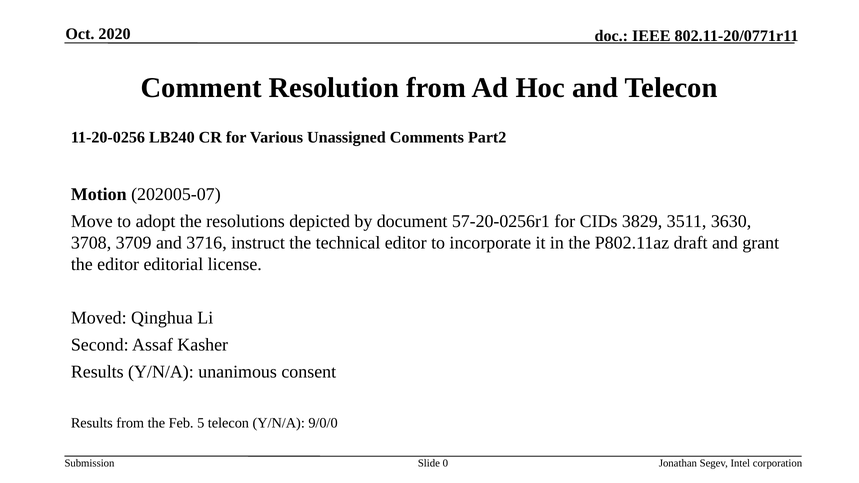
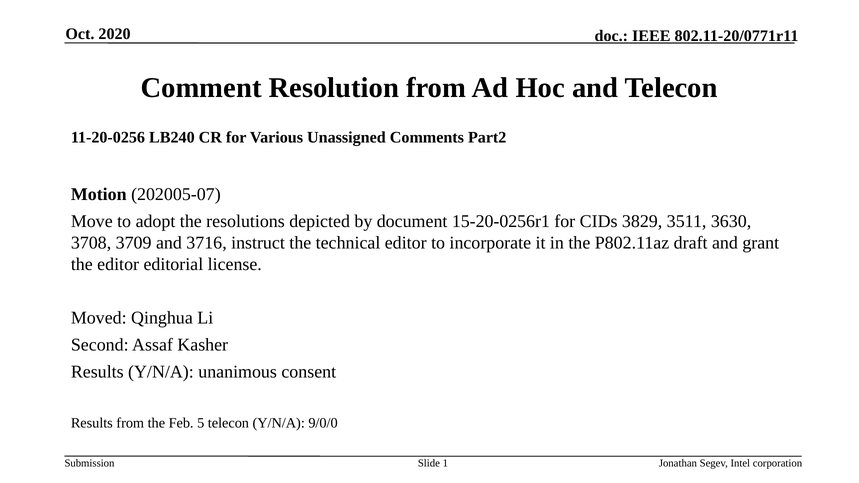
57-20-0256r1: 57-20-0256r1 -> 15-20-0256r1
0: 0 -> 1
